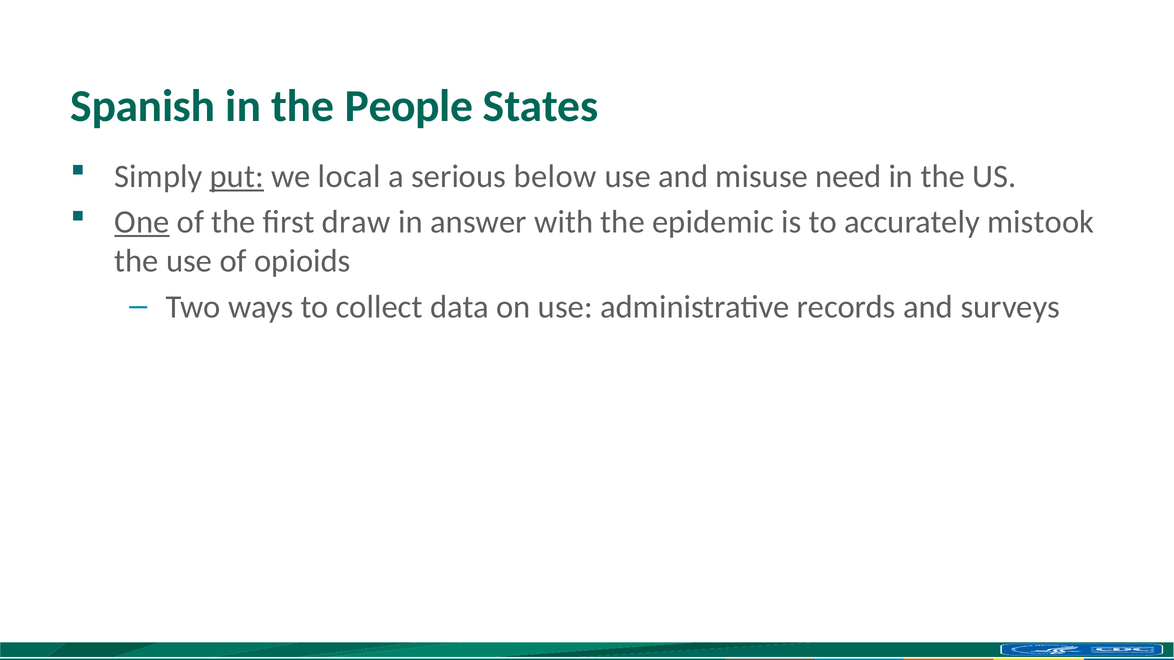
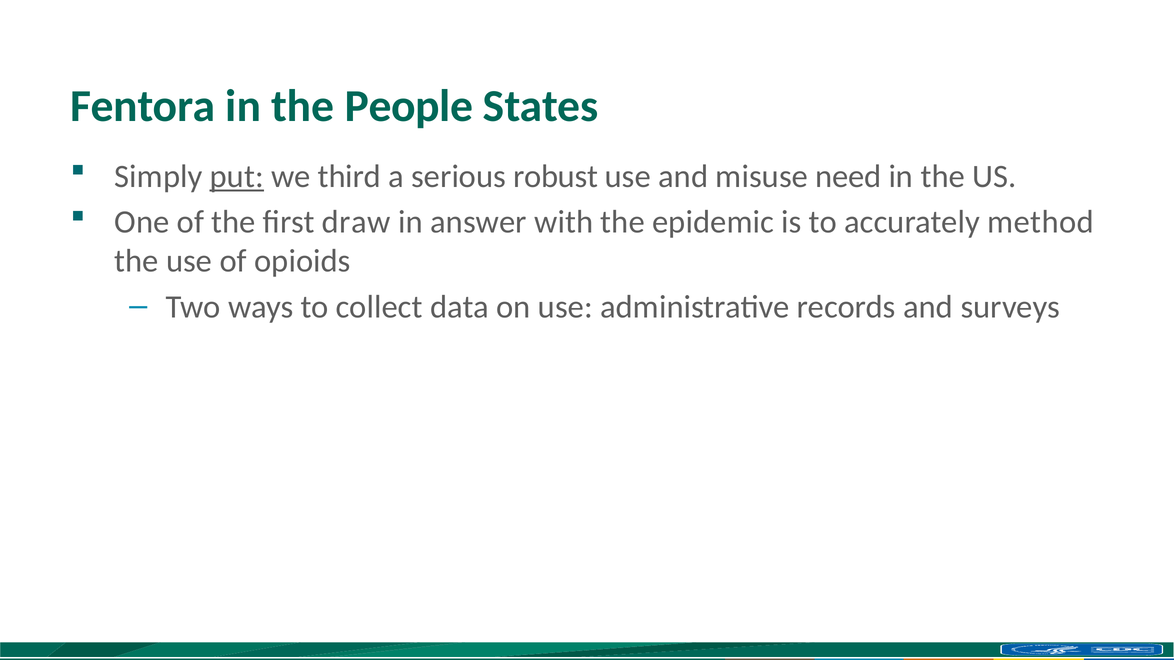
Spanish: Spanish -> Fentora
local: local -> third
below: below -> robust
One underline: present -> none
mistook: mistook -> method
